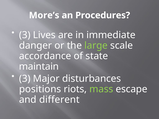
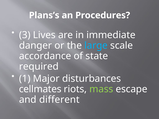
More’s: More’s -> Plans’s
large colour: light green -> light blue
maintain: maintain -> required
3 at (25, 79): 3 -> 1
positions: positions -> cellmates
